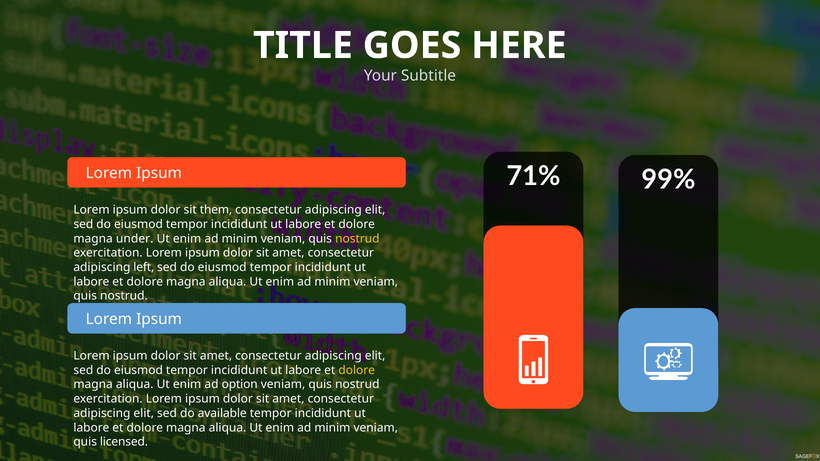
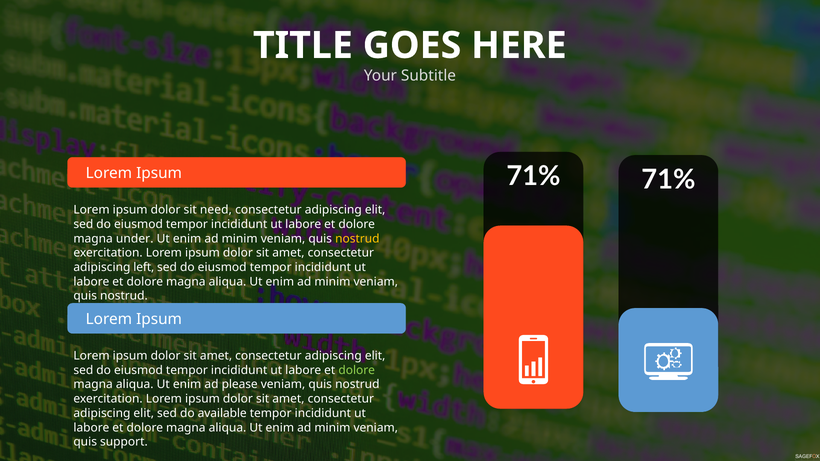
71% 99%: 99% -> 71%
them: them -> need
dolore at (357, 370) colour: yellow -> light green
option: option -> please
licensed: licensed -> support
